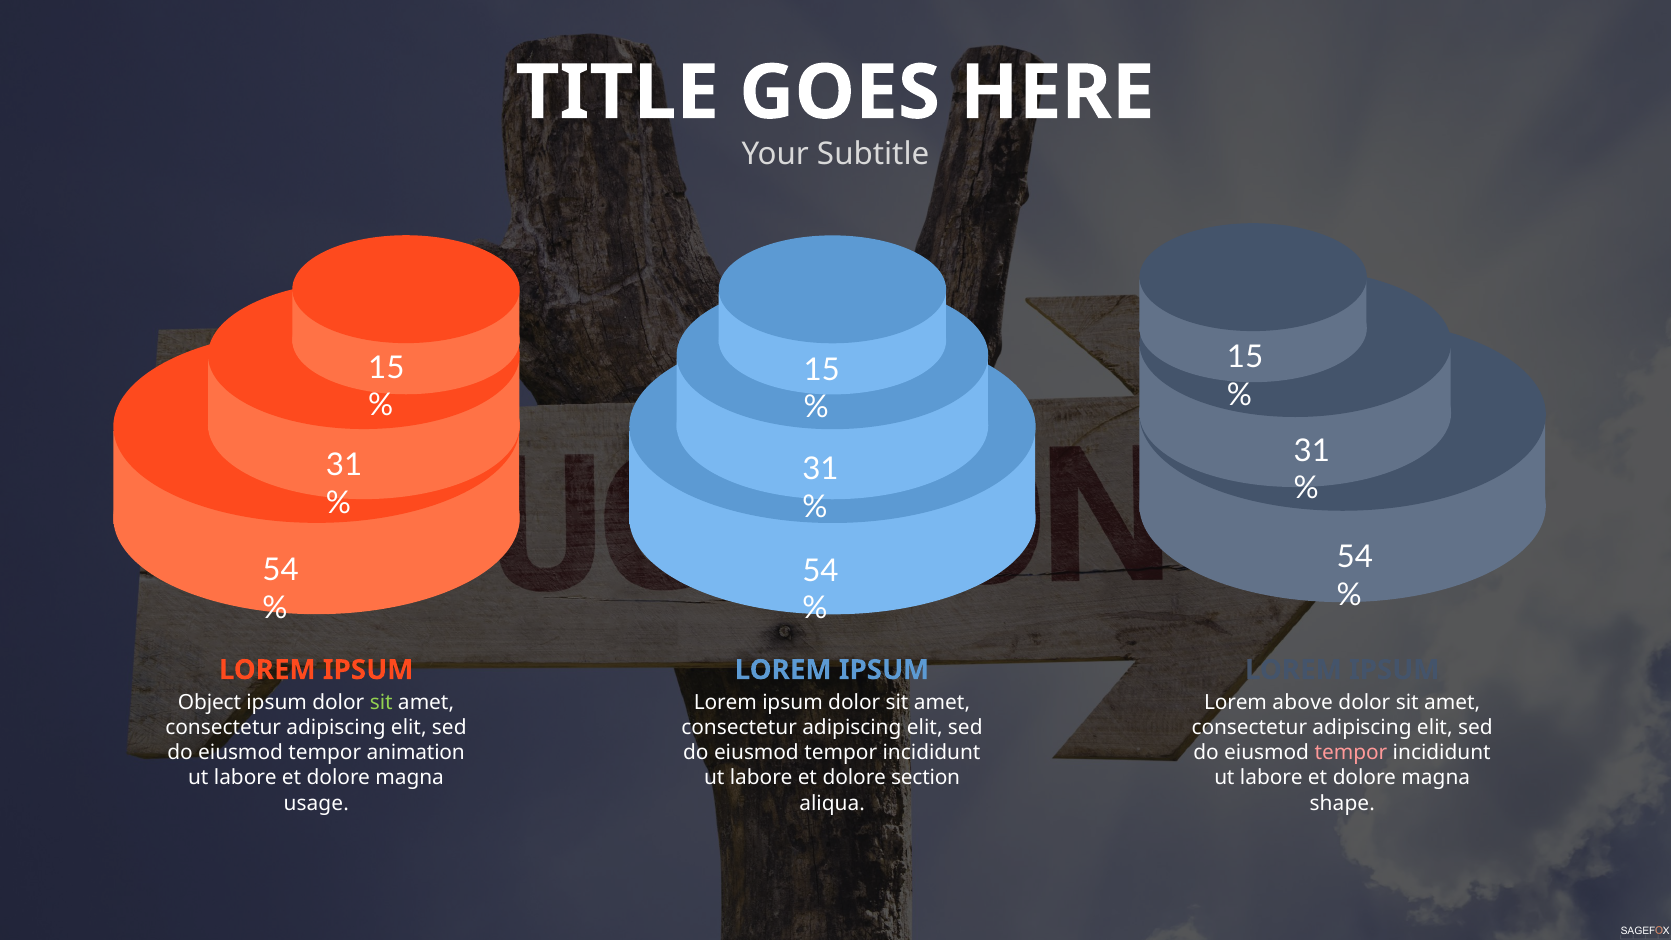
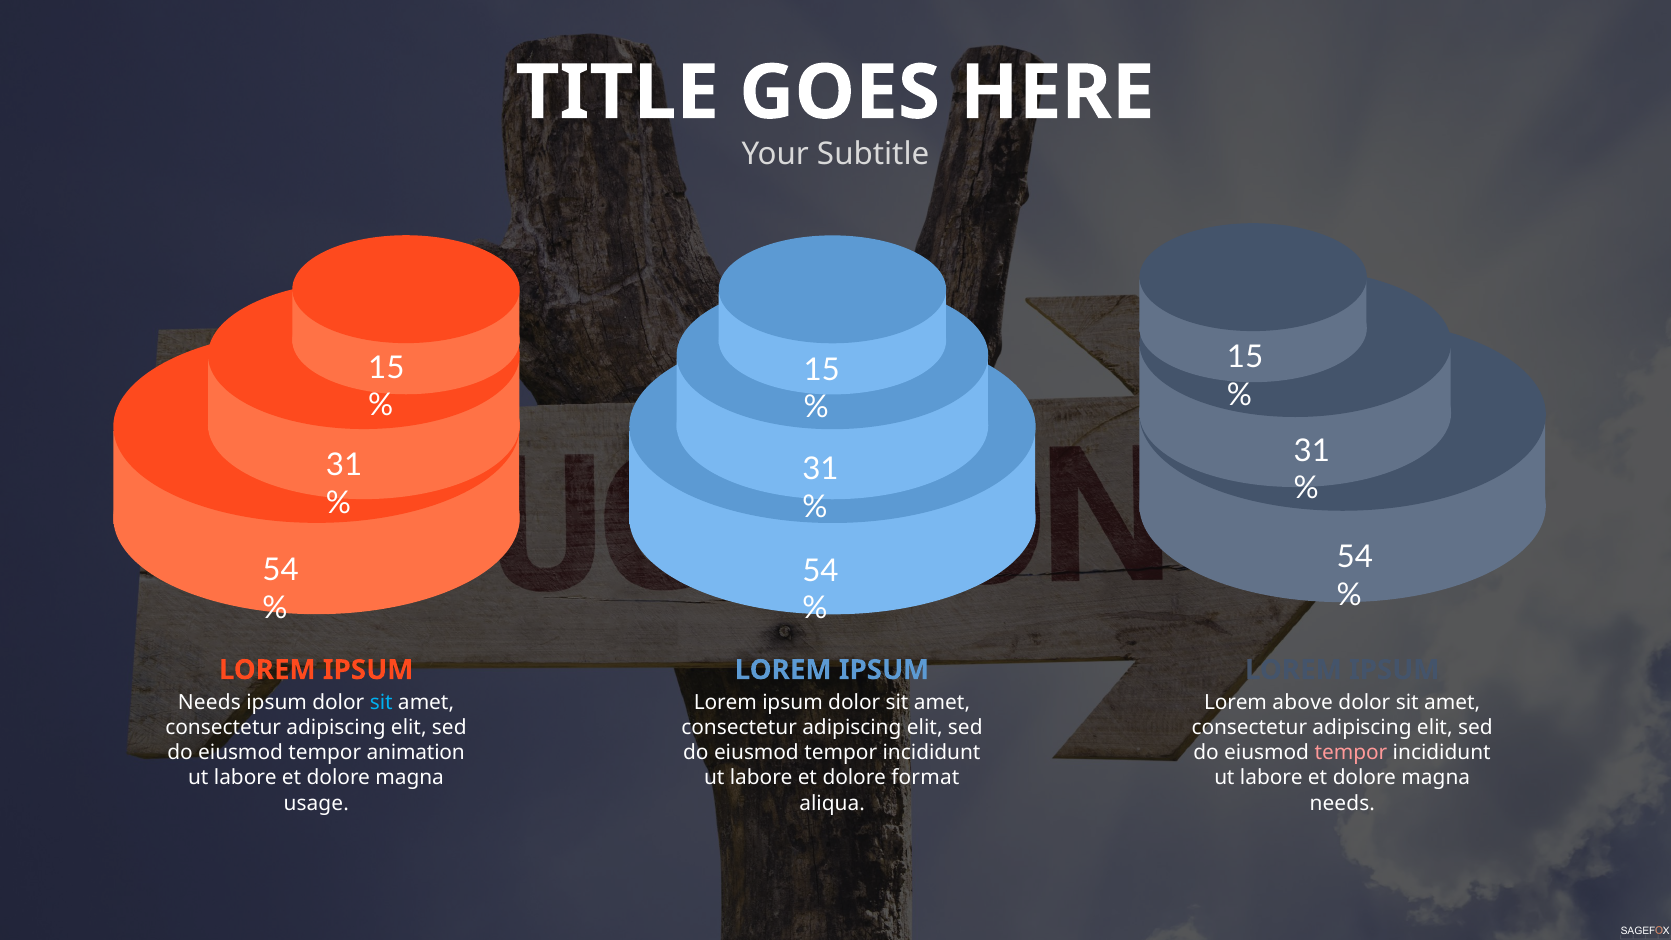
Object at (210, 703): Object -> Needs
sit at (381, 703) colour: light green -> light blue
section: section -> format
shape at (1342, 803): shape -> needs
